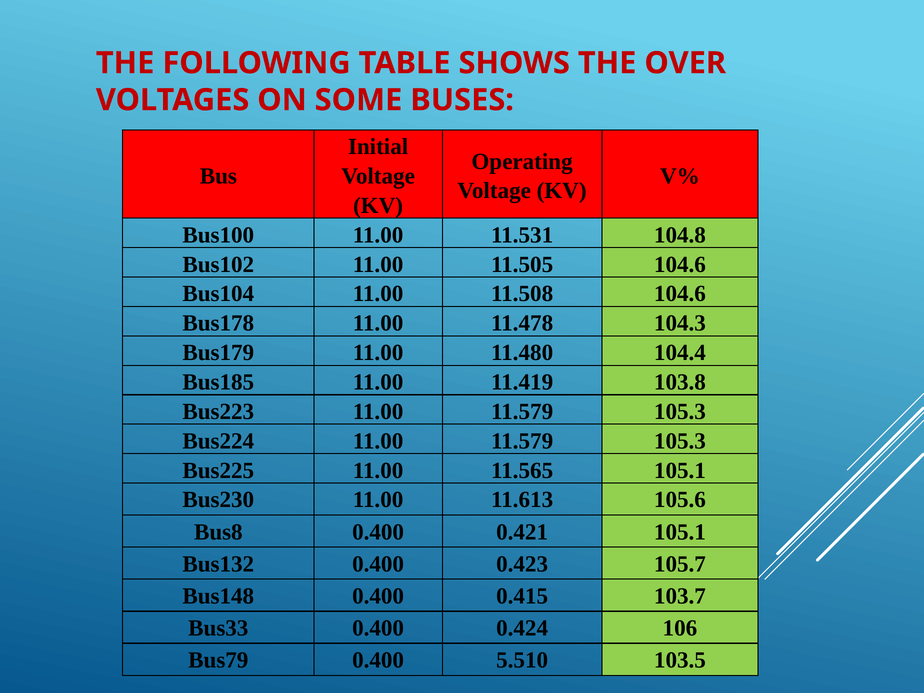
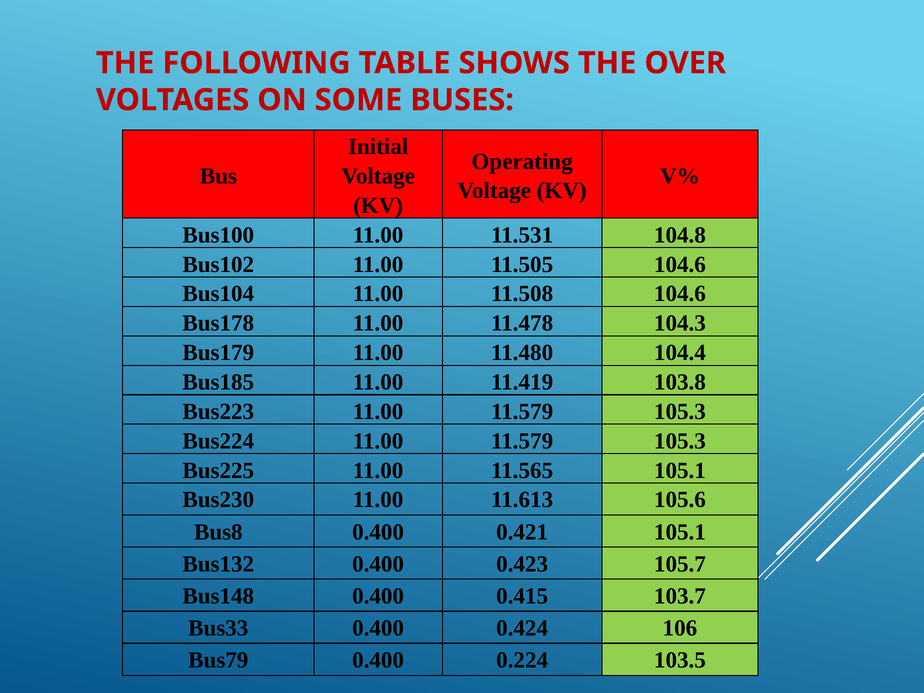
5.510: 5.510 -> 0.224
